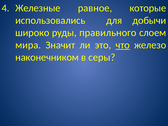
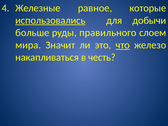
использовались underline: none -> present
широко: широко -> больше
наконечником: наконечником -> накапливаться
серы: серы -> честь
